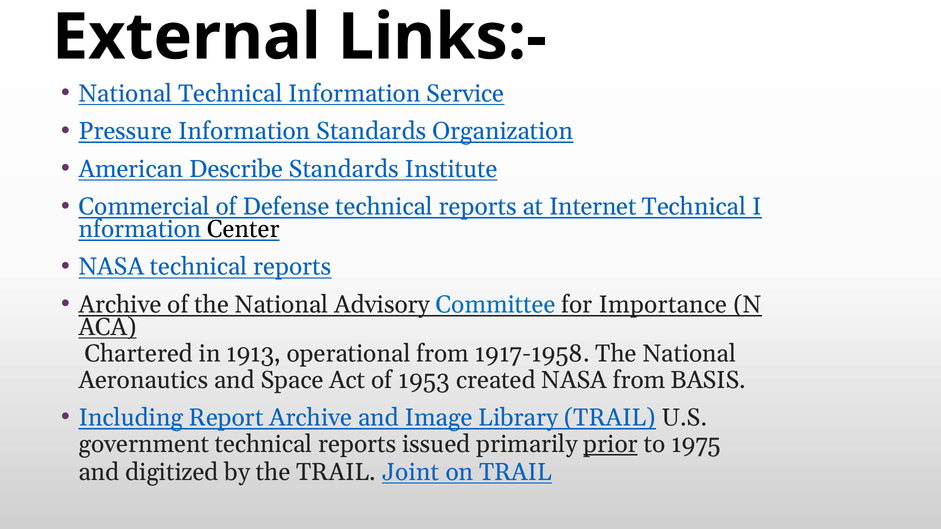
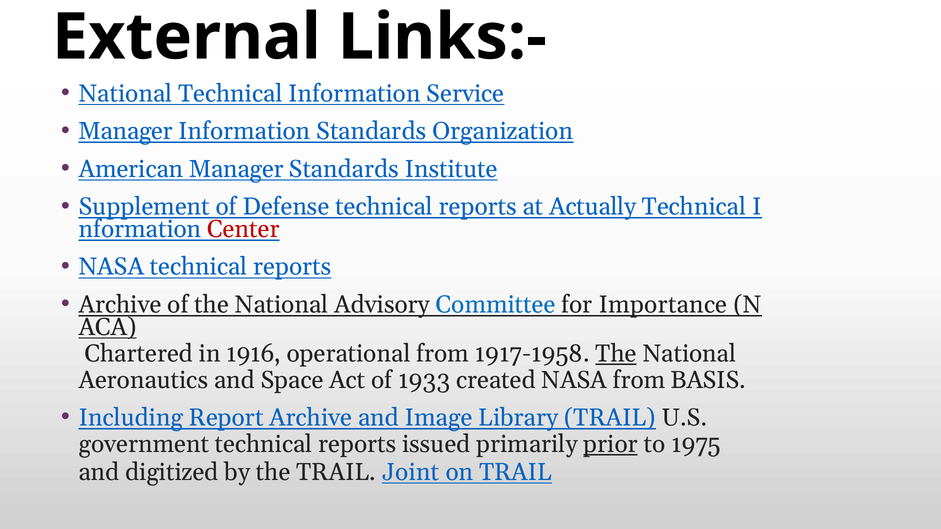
Pressure at (126, 131): Pressure -> Manager
American Describe: Describe -> Manager
Commercial: Commercial -> Supplement
Internet: Internet -> Actually
Center colour: black -> red
1913: 1913 -> 1916
The at (616, 354) underline: none -> present
1953: 1953 -> 1933
